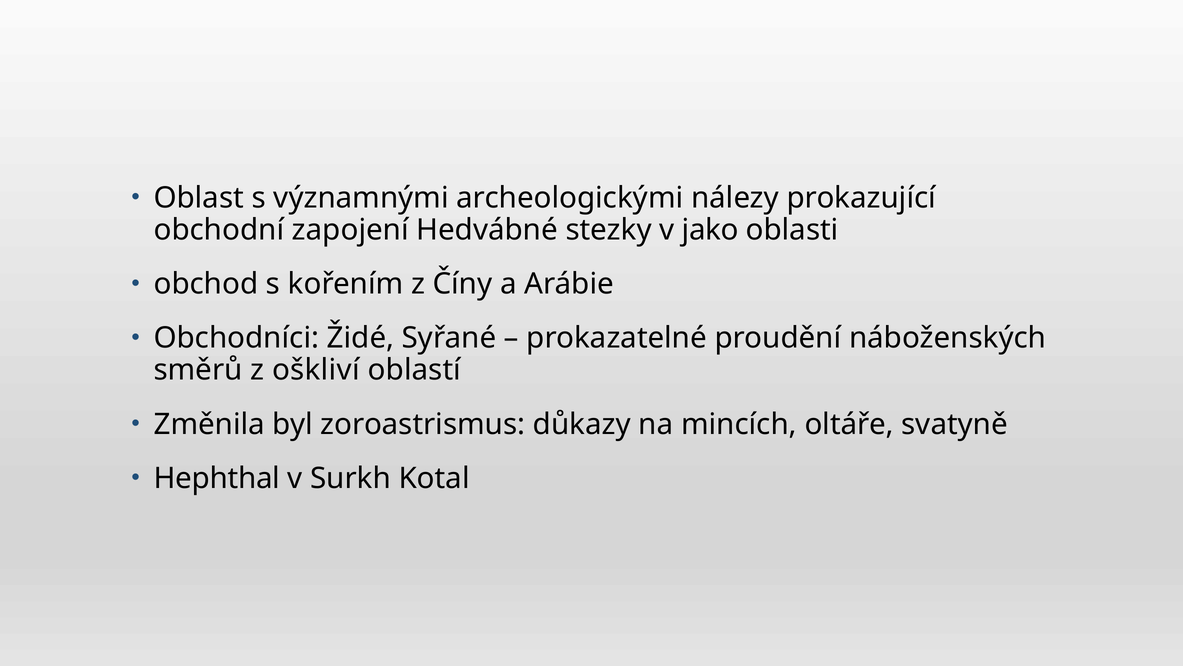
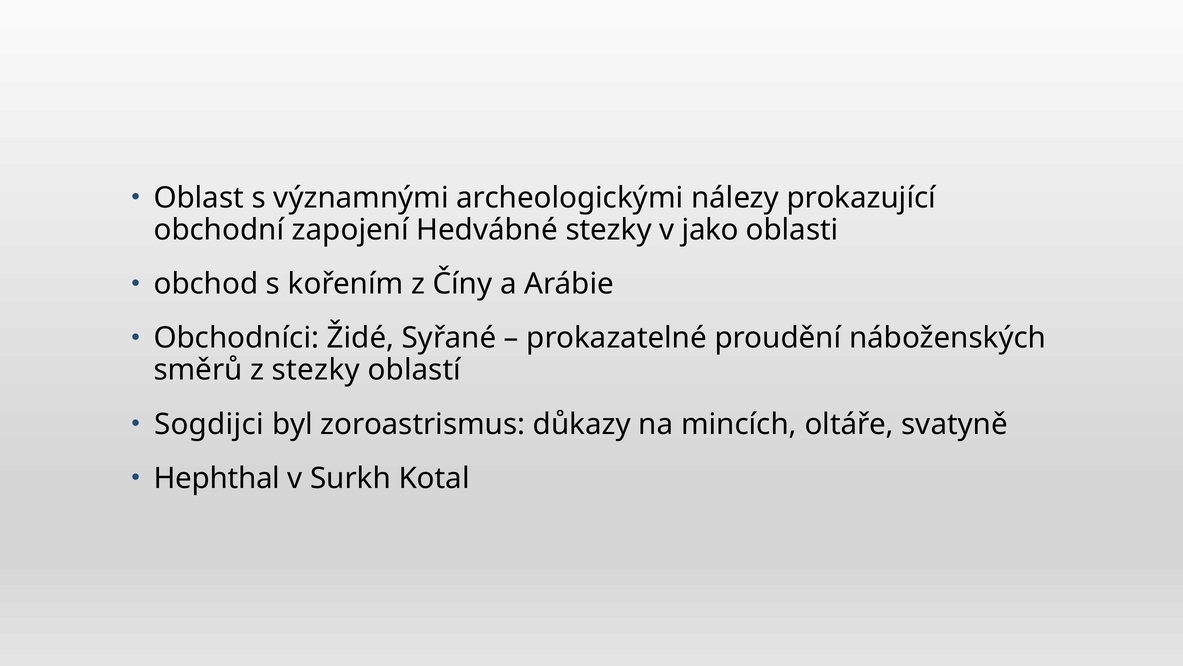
z oškliví: oškliví -> stezky
Změnila: Změnila -> Sogdijci
